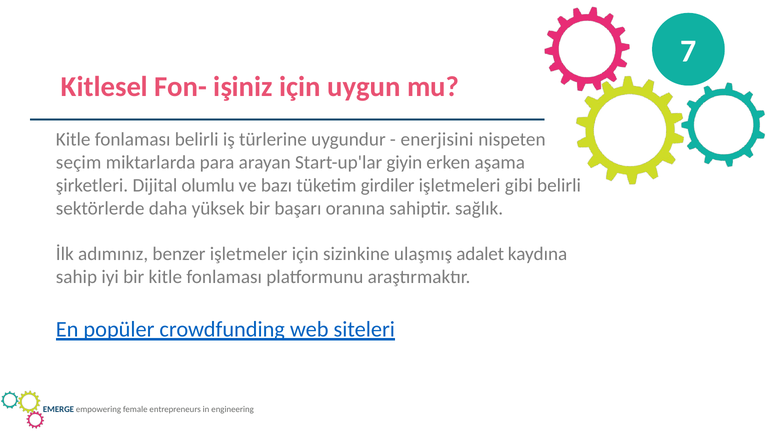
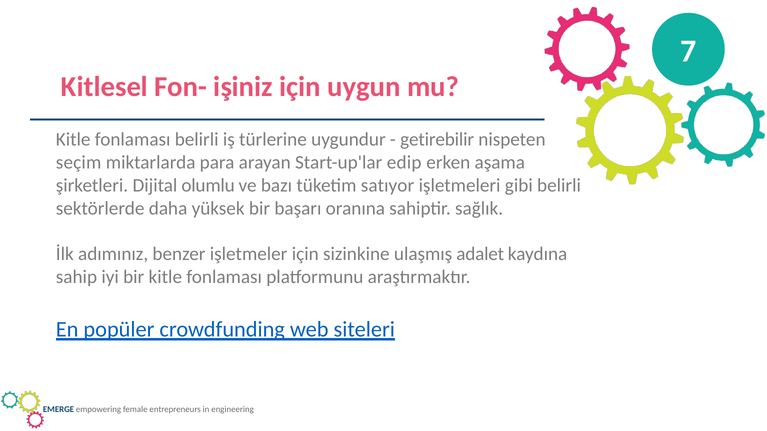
enerjisini: enerjisini -> getirebilir
giyin: giyin -> edip
girdiler: girdiler -> satıyor
